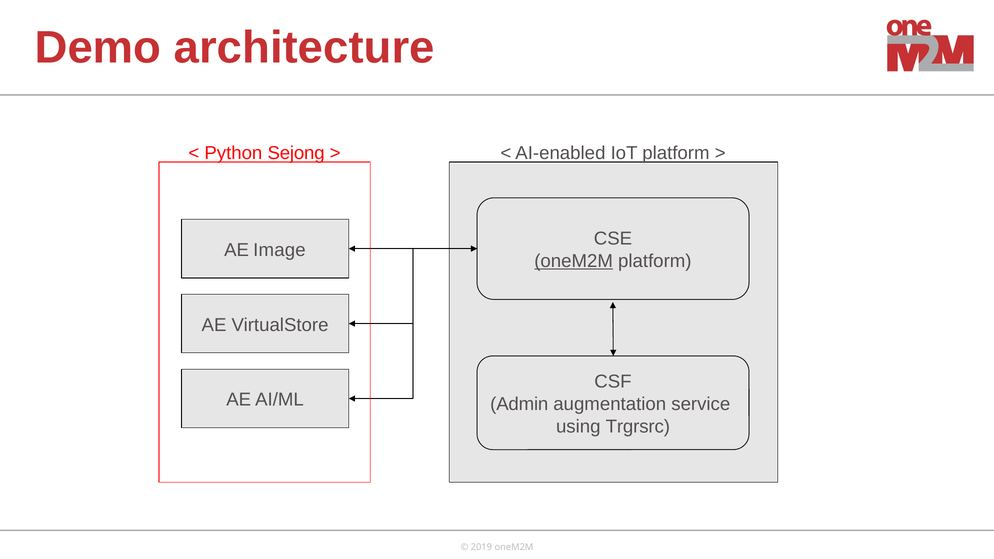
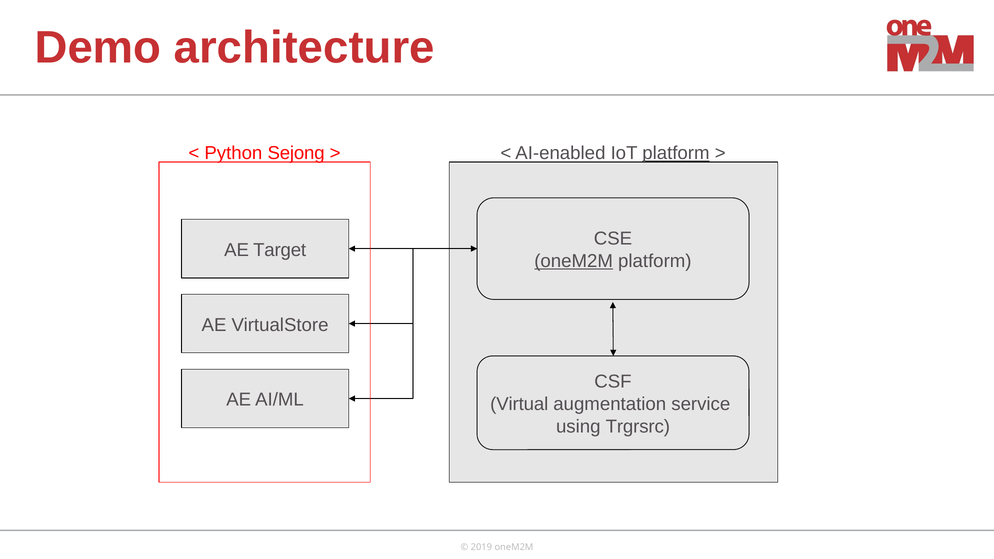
platform at (676, 153) underline: none -> present
Image: Image -> Target
Admin: Admin -> Virtual
